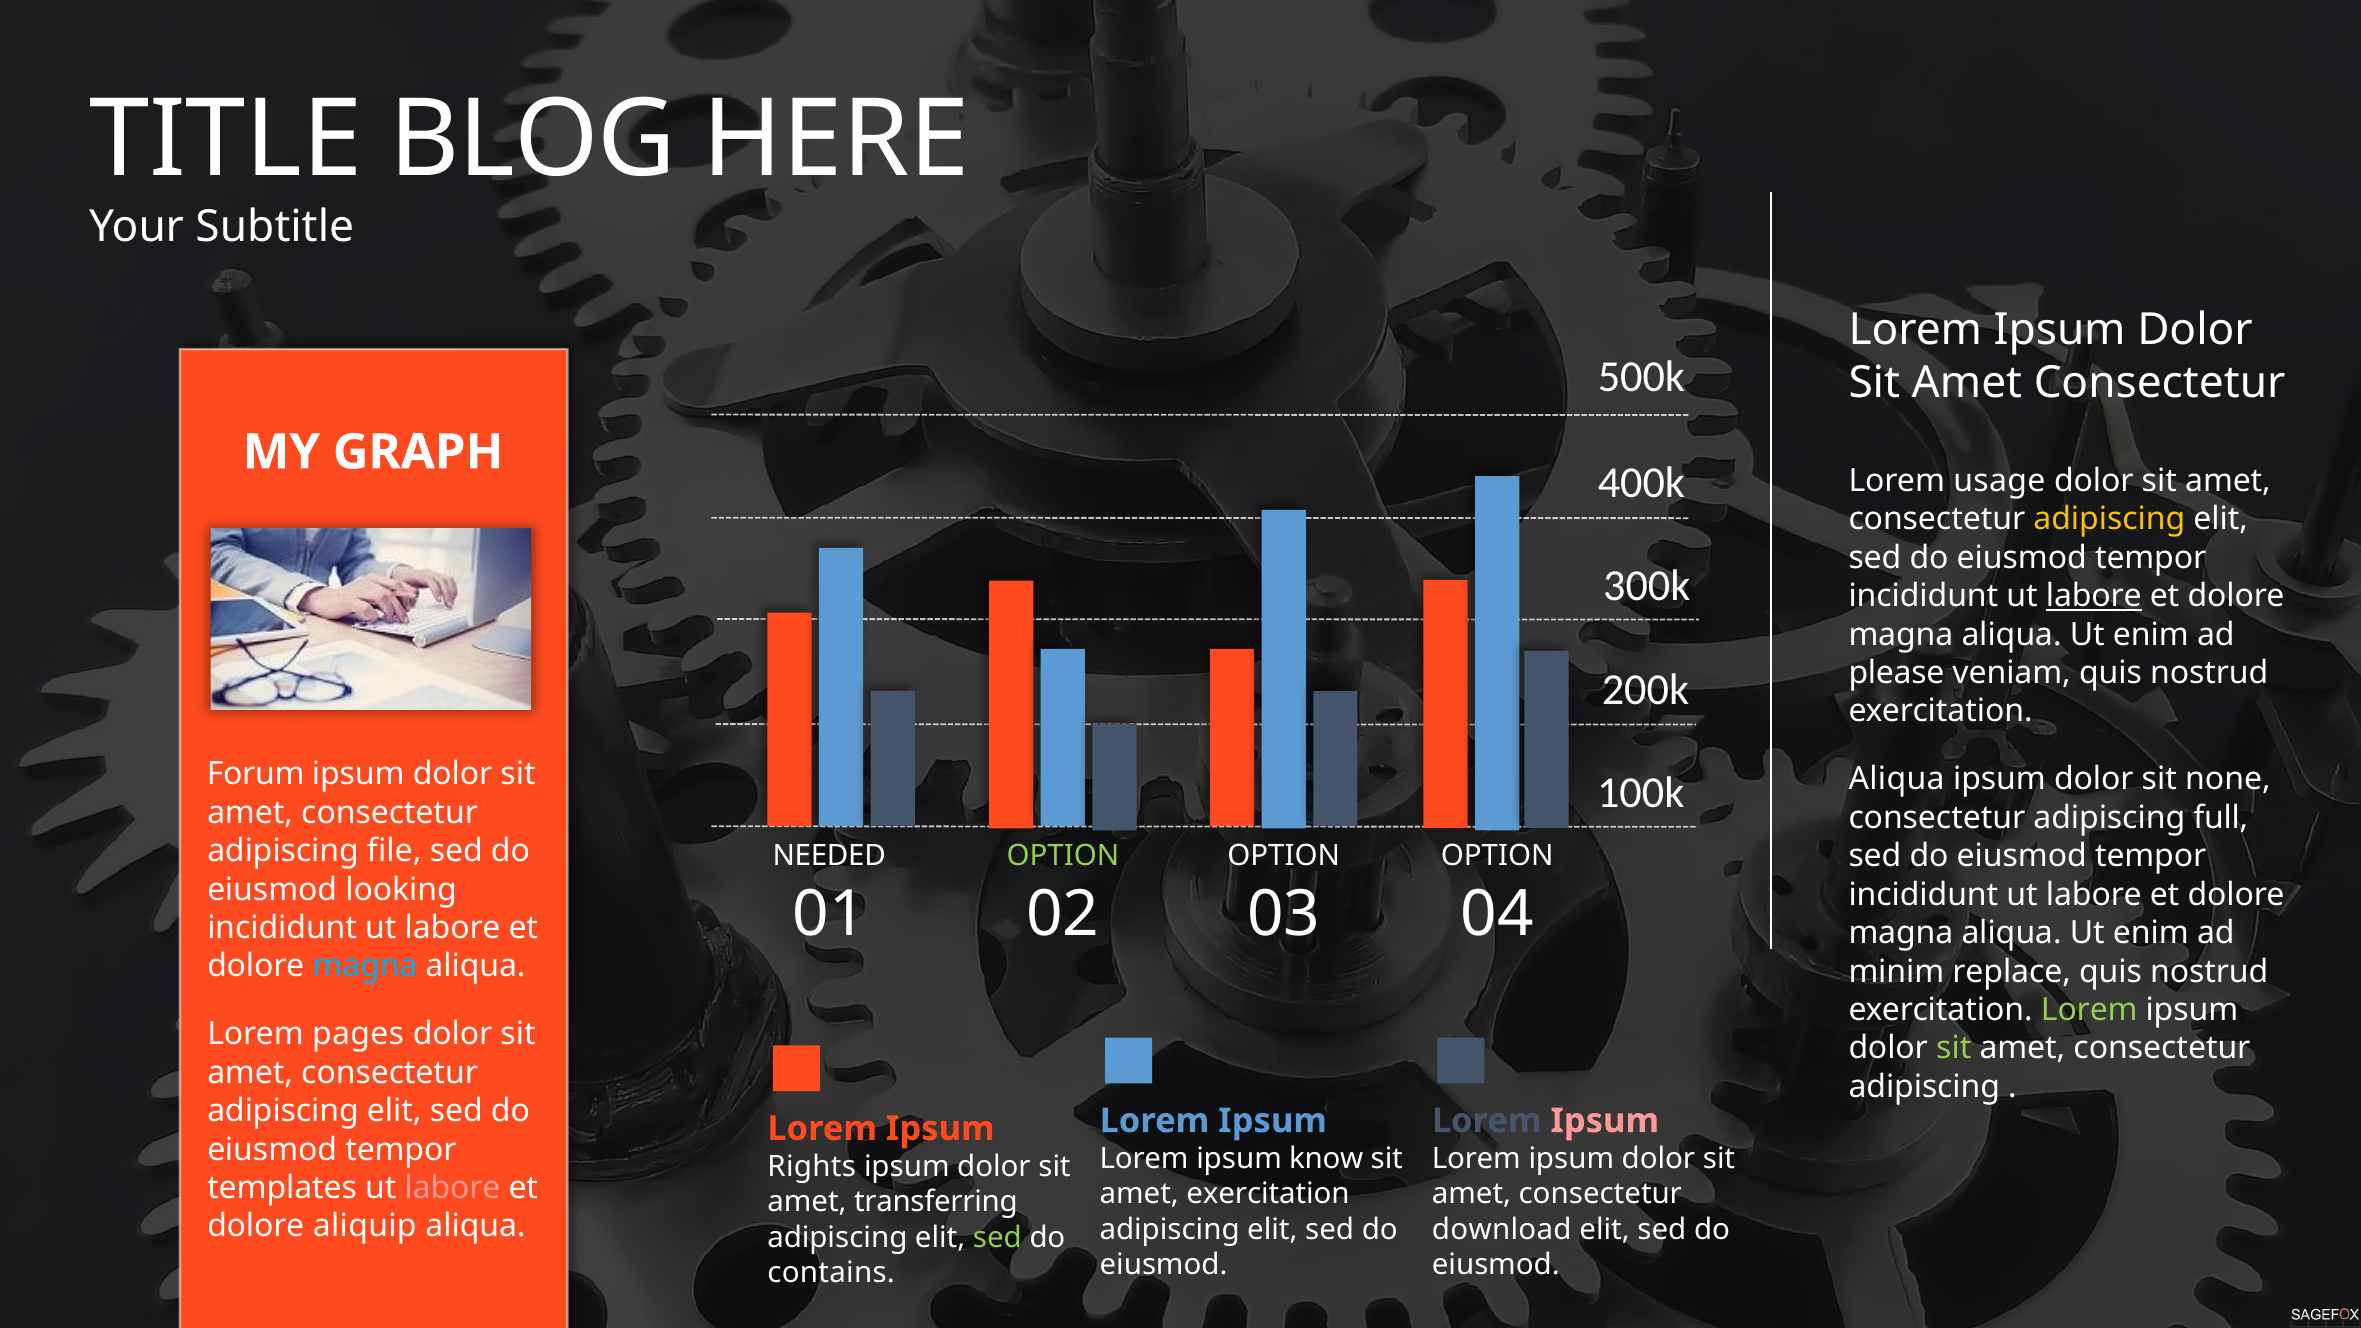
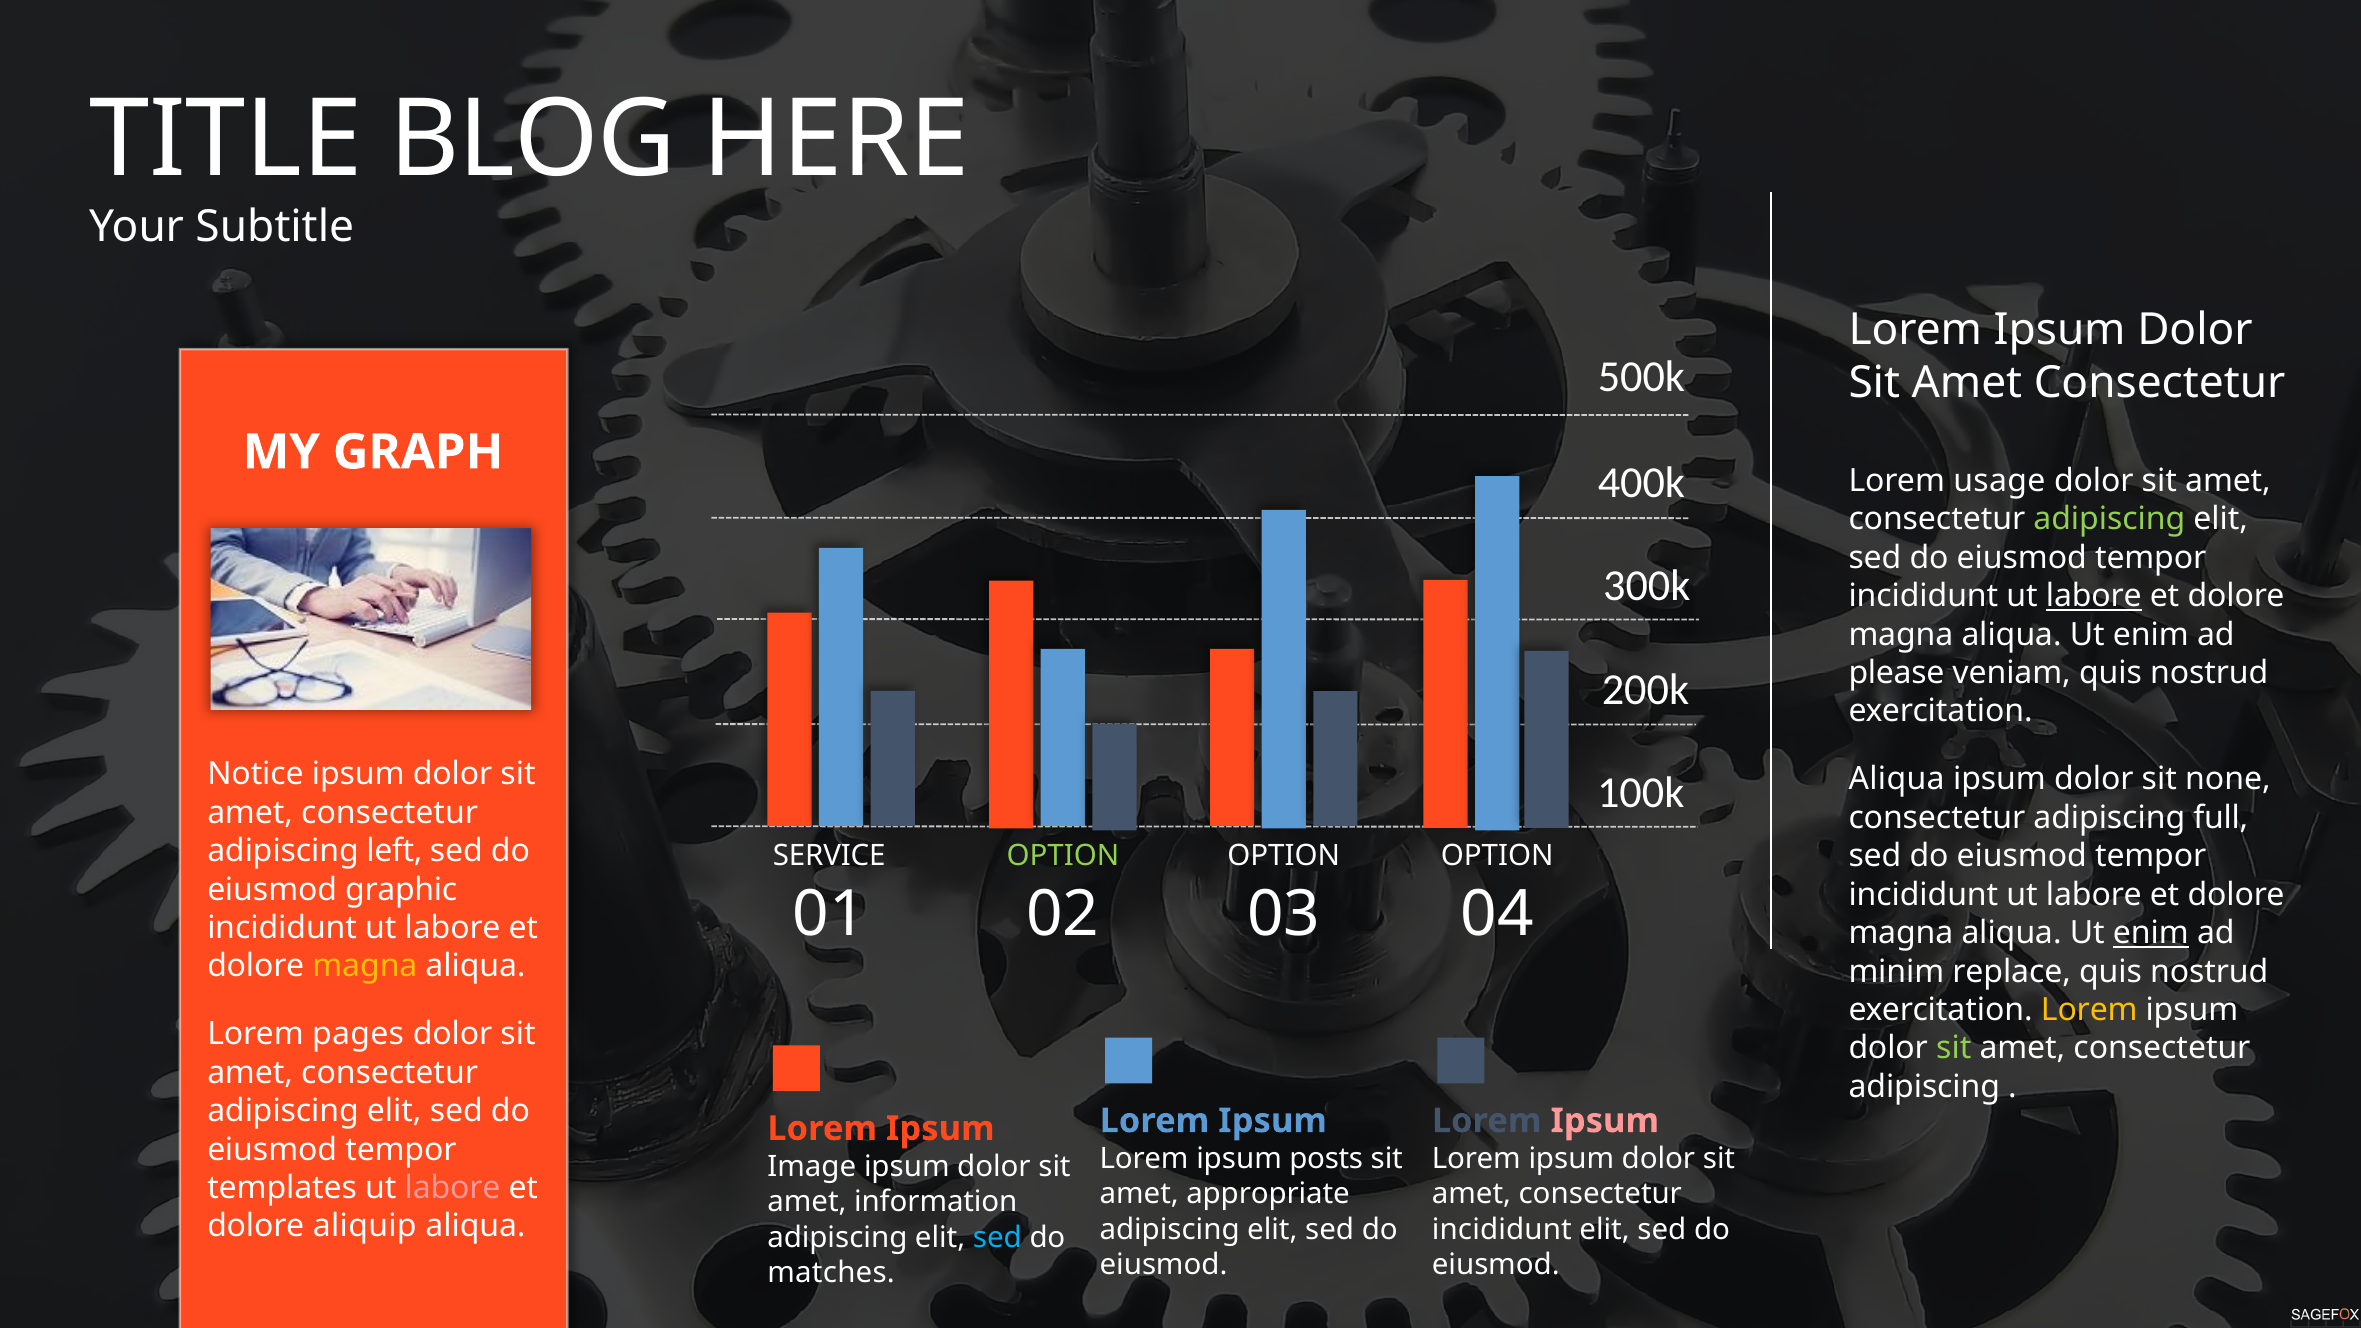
adipiscing at (2109, 519) colour: yellow -> light green
Forum: Forum -> Notice
file: file -> left
NEEDED: NEEDED -> SERVICE
looking: looking -> graphic
enim at (2151, 933) underline: none -> present
magna at (365, 966) colour: light blue -> yellow
Lorem at (2089, 1010) colour: light green -> yellow
know: know -> posts
Rights: Rights -> Image
amet exercitation: exercitation -> appropriate
transferring: transferring -> information
download at (1502, 1230): download -> incididunt
sed at (997, 1238) colour: light green -> light blue
contains: contains -> matches
